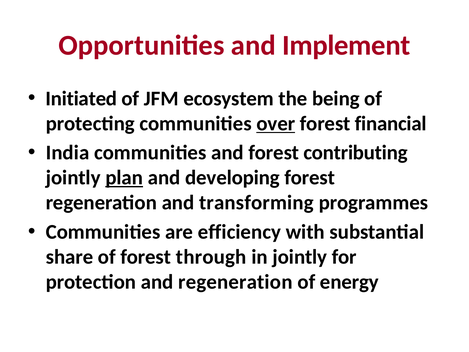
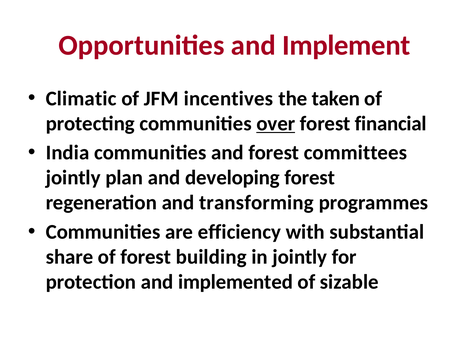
Initiated: Initiated -> Climatic
ecosystem: ecosystem -> incentives
being: being -> taken
contributing: contributing -> committees
plan underline: present -> none
through: through -> building
and regeneration: regeneration -> implemented
energy: energy -> sizable
